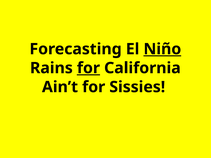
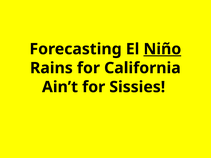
for at (88, 68) underline: present -> none
